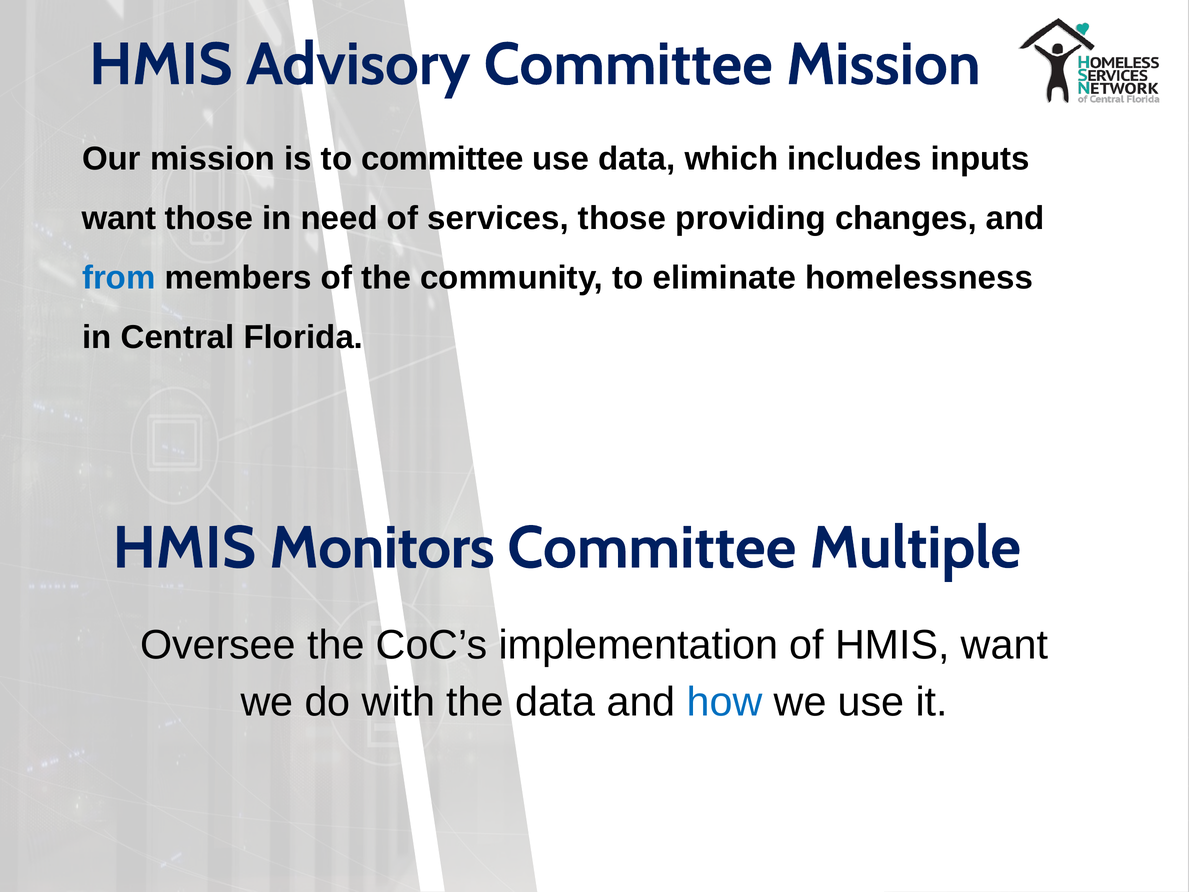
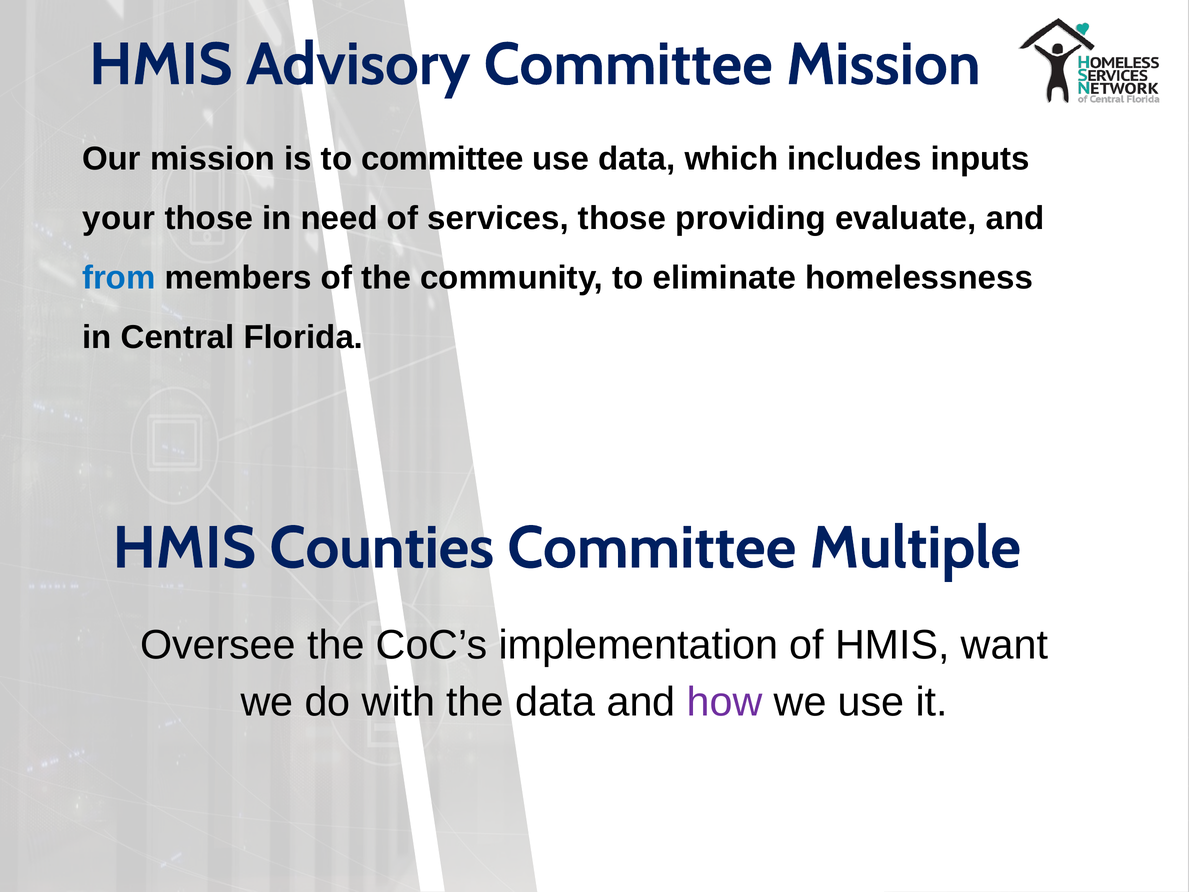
want at (119, 218): want -> your
changes: changes -> evaluate
Monitors: Monitors -> Counties
how colour: blue -> purple
